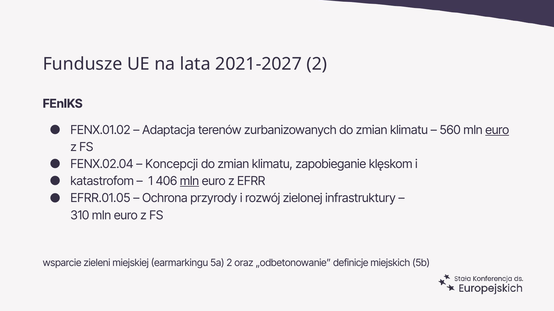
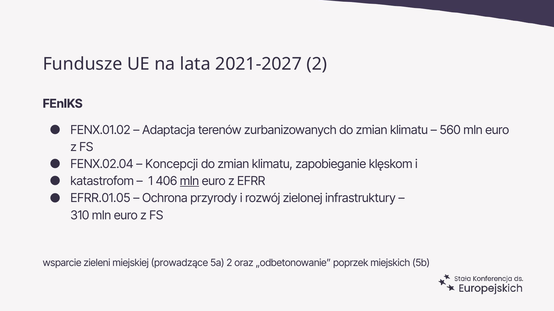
euro at (497, 130) underline: present -> none
earmarkingu: earmarkingu -> prowadzące
definicje: definicje -> poprzek
